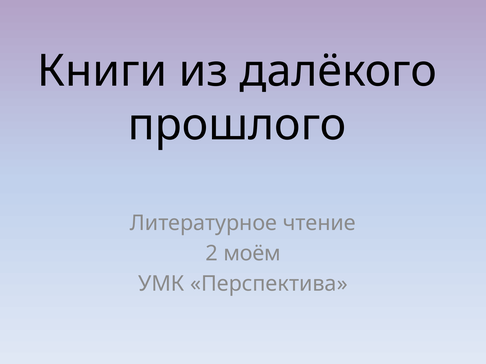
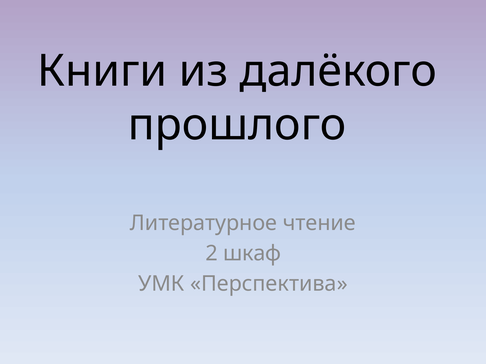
моём: моём -> шкаф
